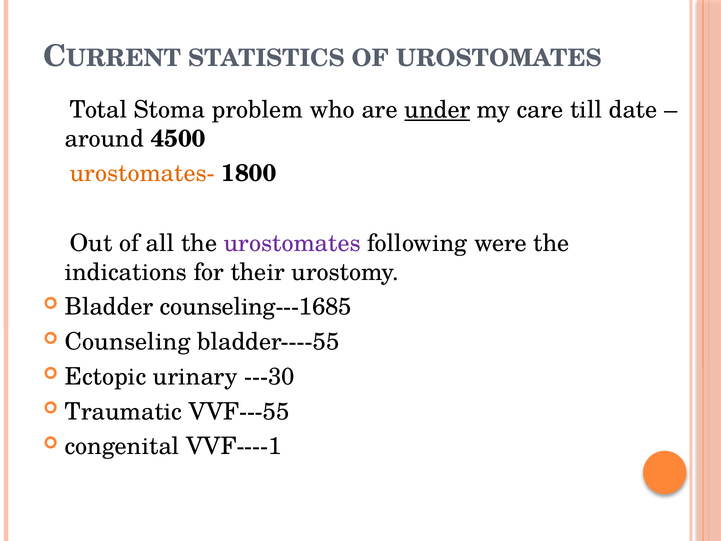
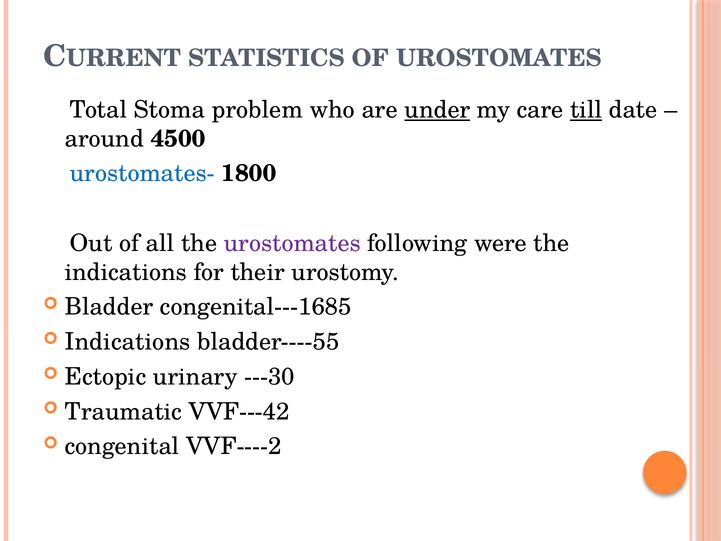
till underline: none -> present
urostomates- colour: orange -> blue
counseling---1685: counseling---1685 -> congenital---1685
Counseling at (128, 342): Counseling -> Indications
VVF---55: VVF---55 -> VVF---42
VVF----1: VVF----1 -> VVF----2
